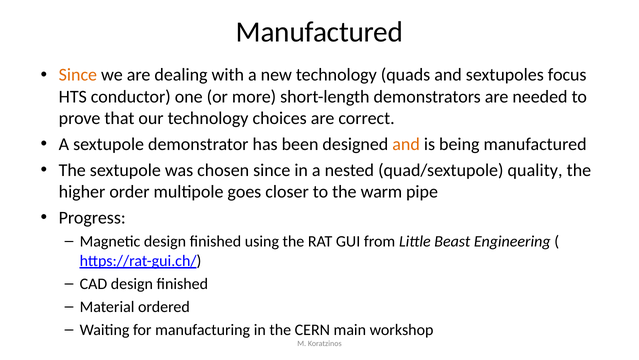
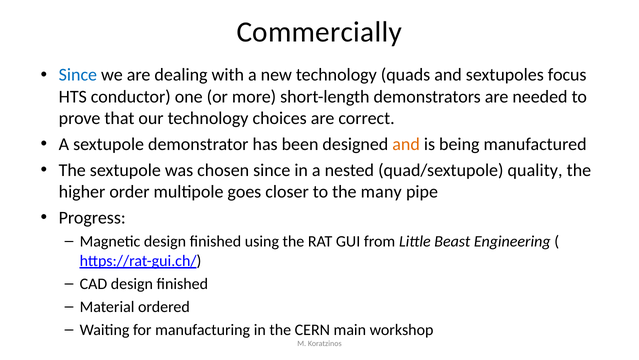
Manufactured at (320, 32): Manufactured -> Commercially
Since at (78, 75) colour: orange -> blue
warm: warm -> many
